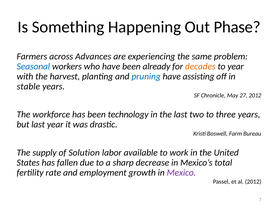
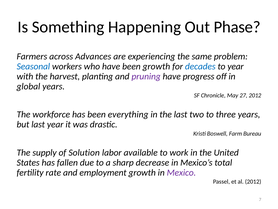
been already: already -> growth
decades colour: orange -> blue
pruning colour: blue -> purple
assisting: assisting -> progress
stable: stable -> global
technology: technology -> everything
